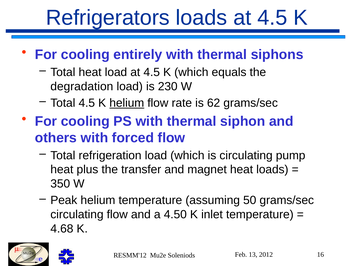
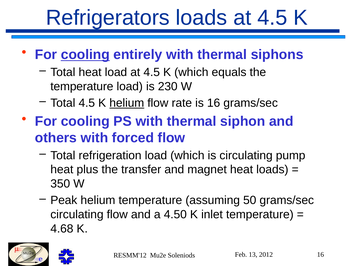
cooling at (85, 55) underline: none -> present
degradation at (82, 86): degradation -> temperature
is 62: 62 -> 16
